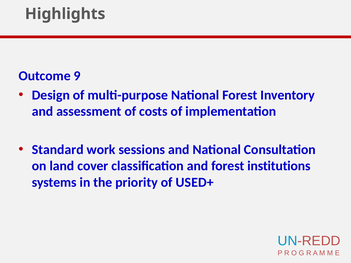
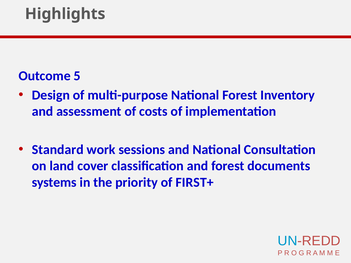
9: 9 -> 5
institutions: institutions -> documents
USED+: USED+ -> FIRST+
